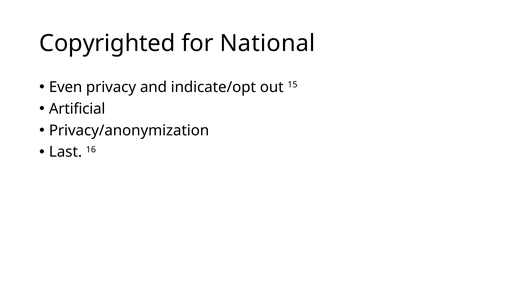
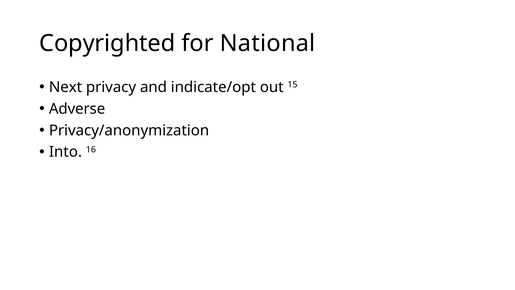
Even: Even -> Next
Artificial: Artificial -> Adverse
Last: Last -> Into
